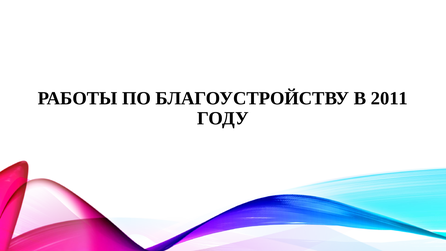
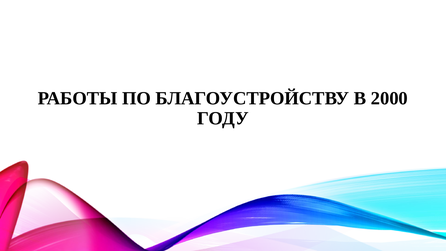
2011: 2011 -> 2000
